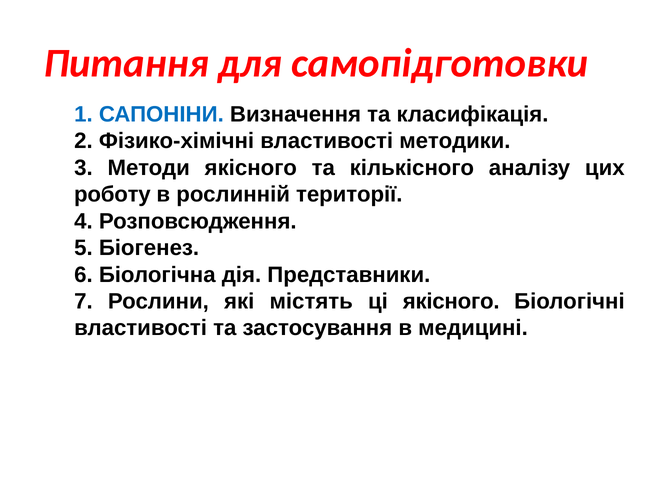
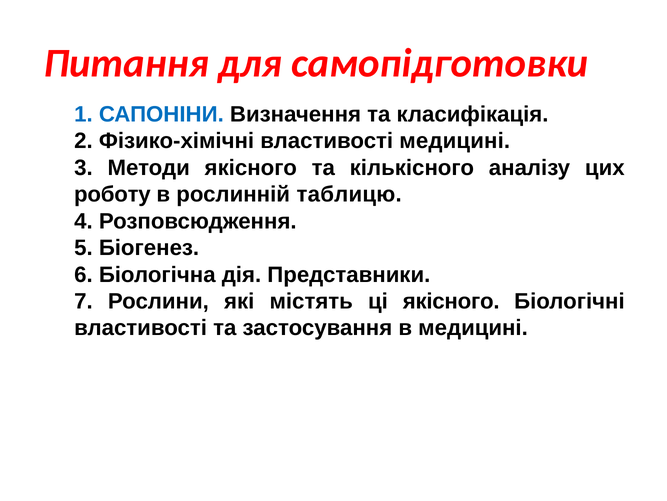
властивості методики: методики -> медицині
території: території -> таблицю
